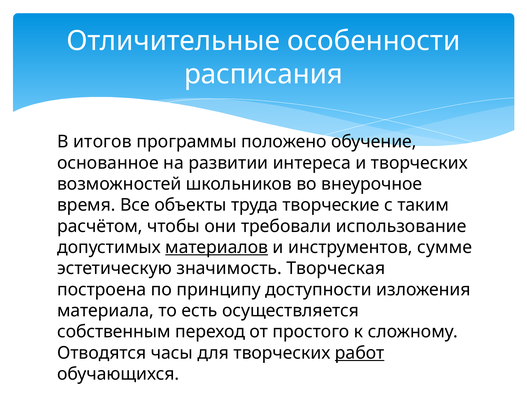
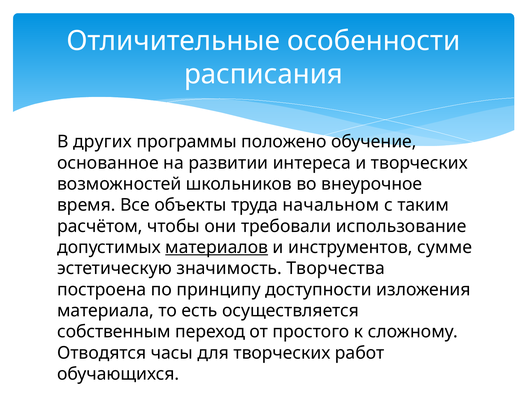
итогов: итогов -> других
творческие: творческие -> начальном
Творческая: Творческая -> Творчества
работ underline: present -> none
